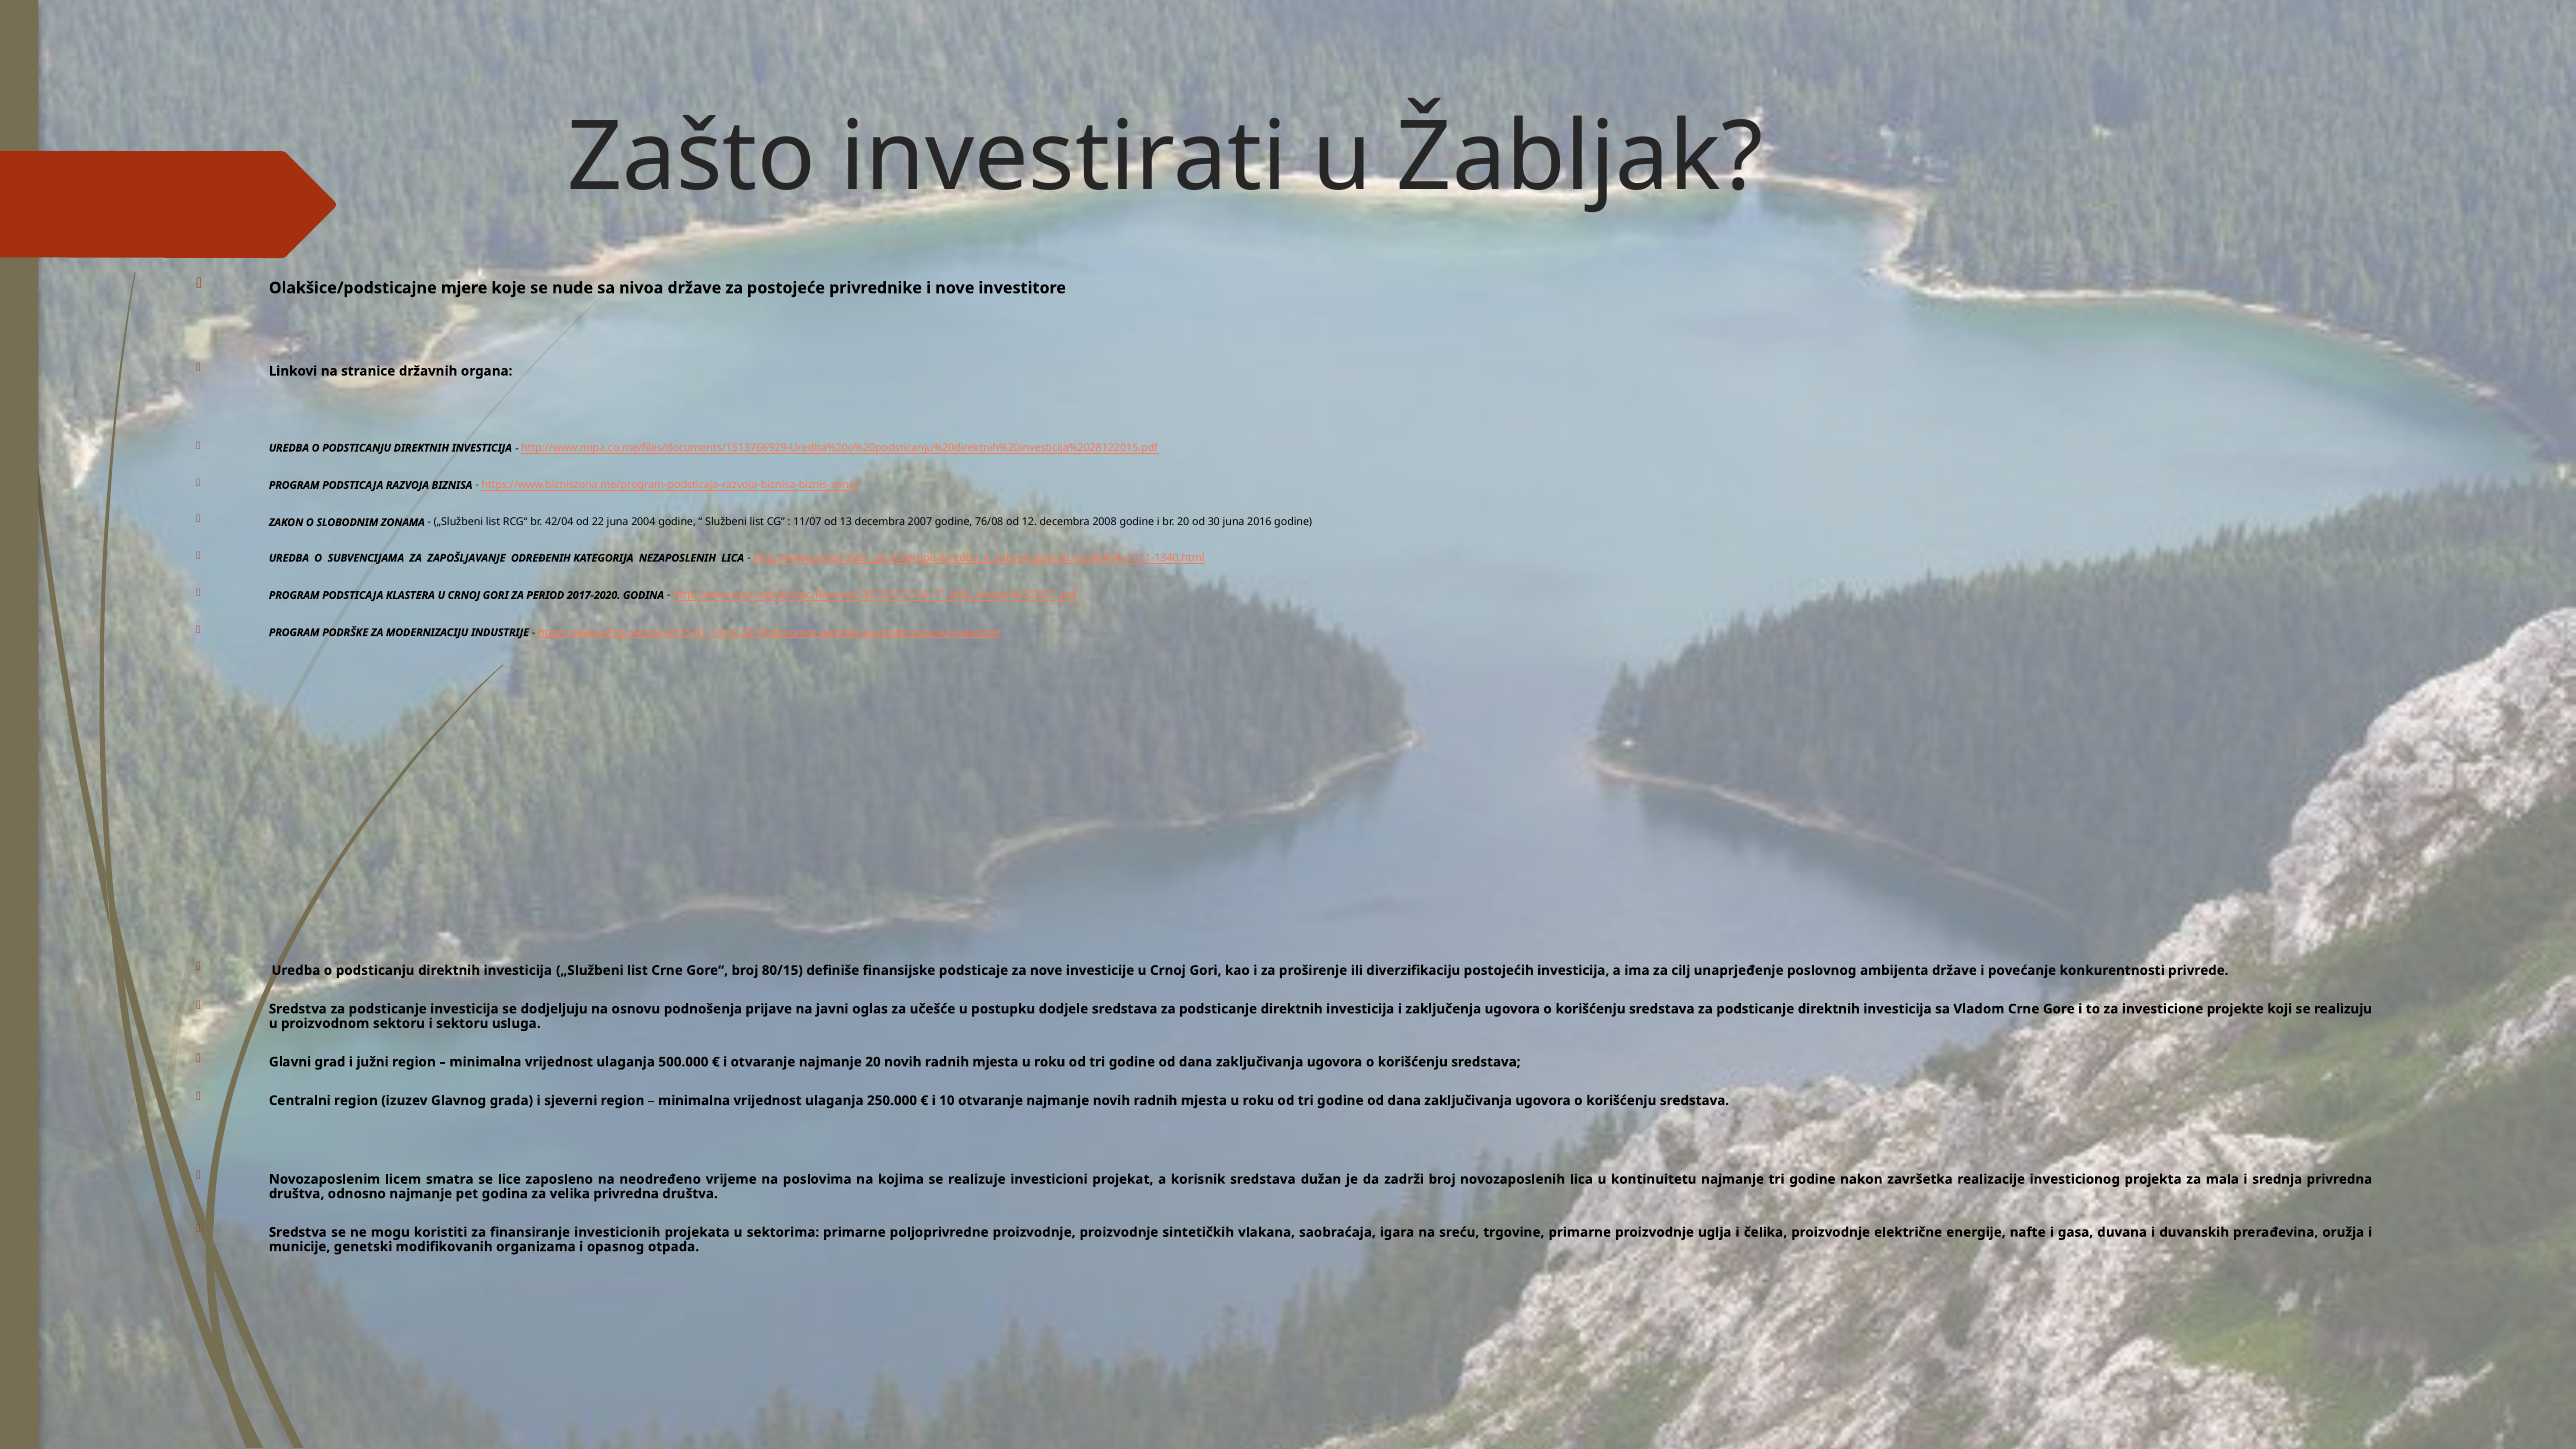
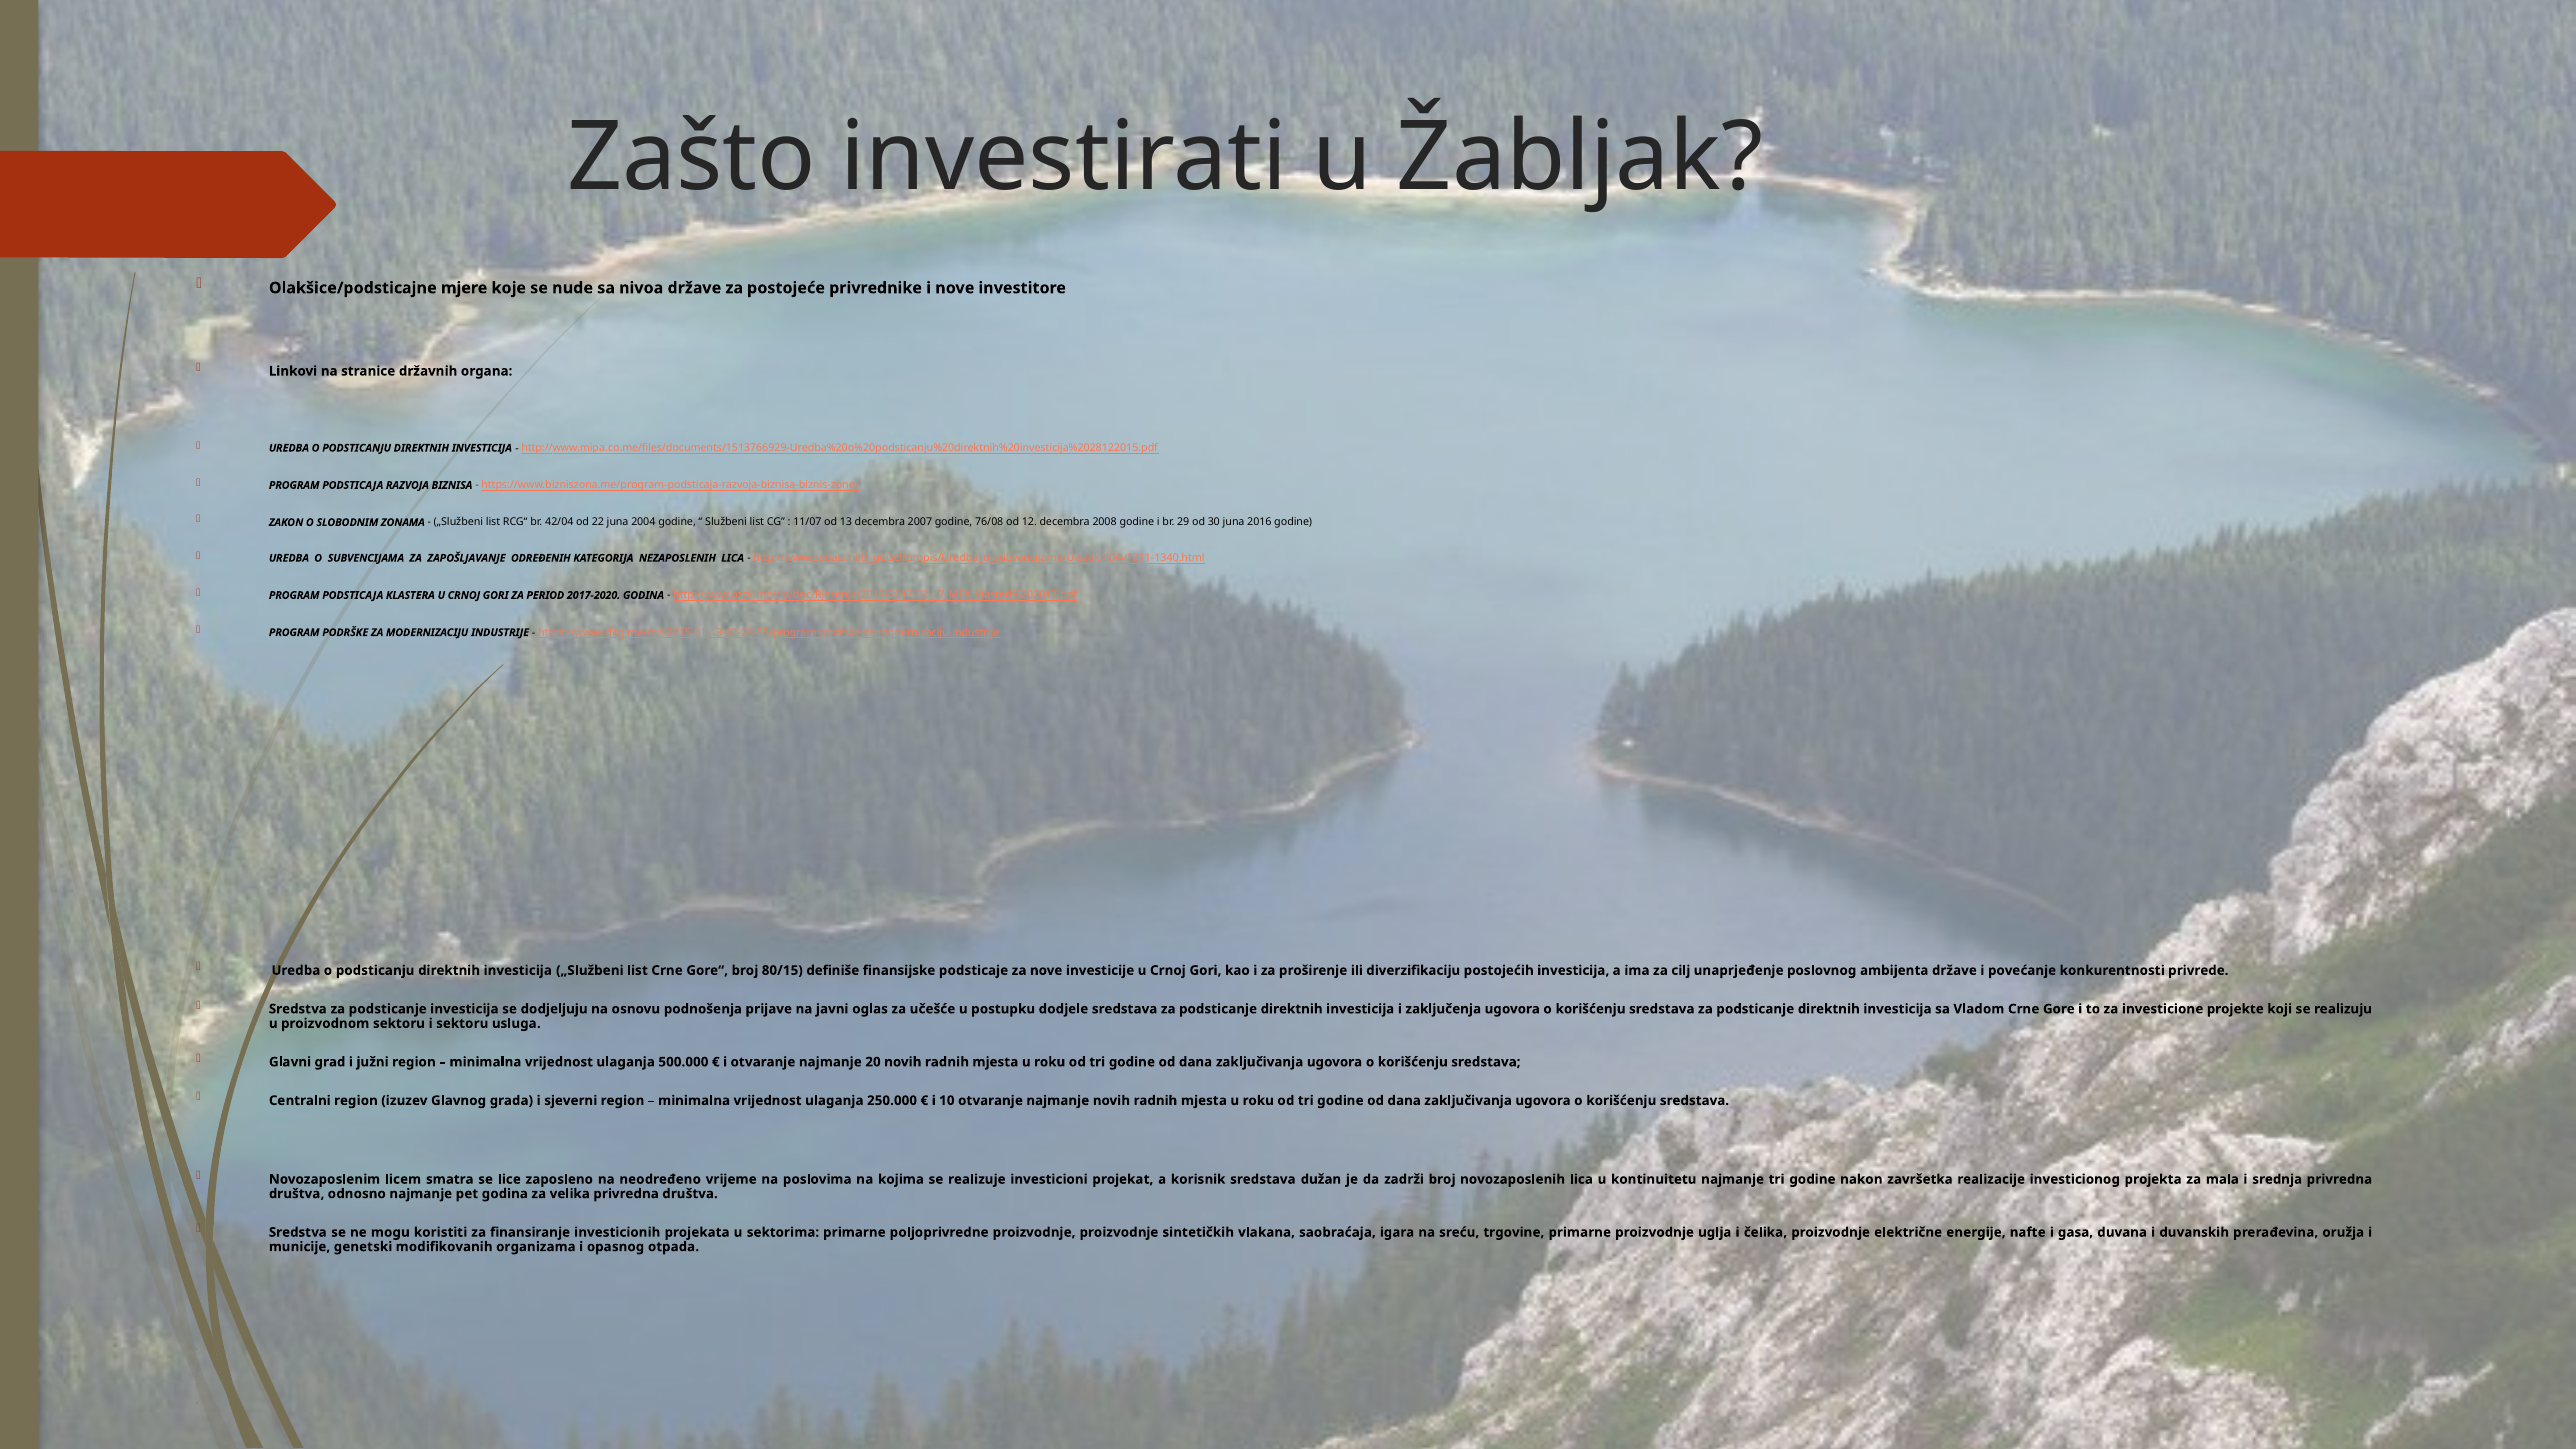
br 20: 20 -> 29
